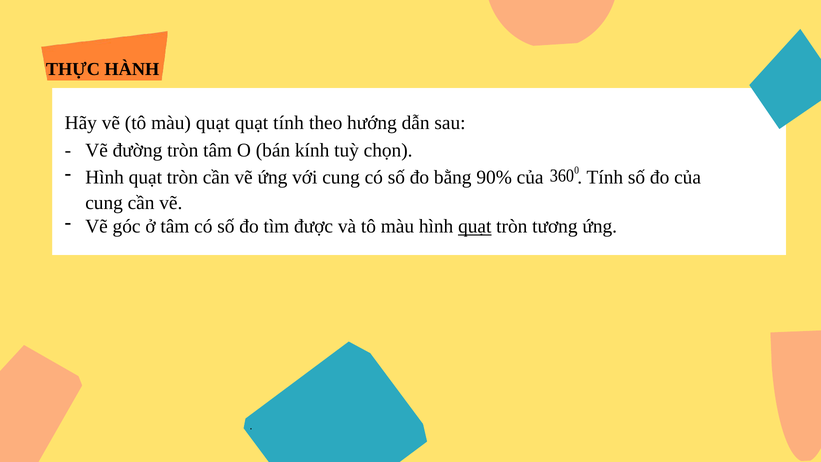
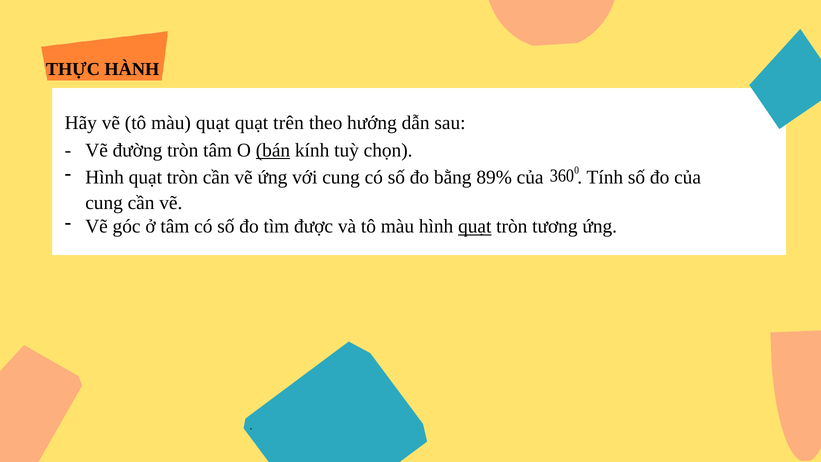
quạt tính: tính -> trên
bán underline: none -> present
90%: 90% -> 89%
